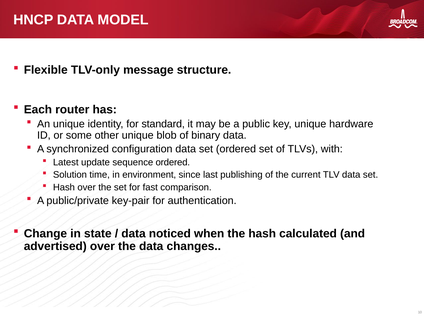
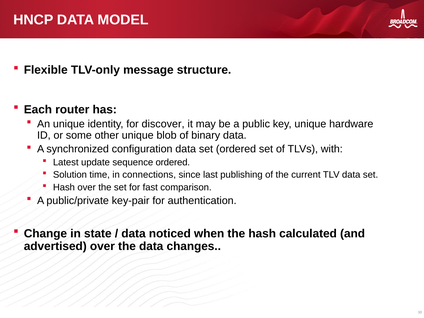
standard: standard -> discover
environment: environment -> connections
